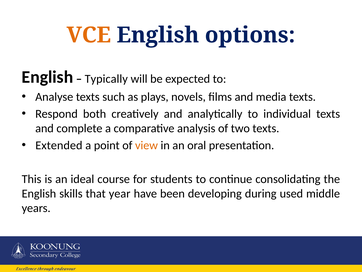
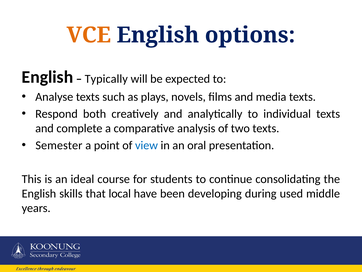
Extended: Extended -> Semester
view colour: orange -> blue
year: year -> local
